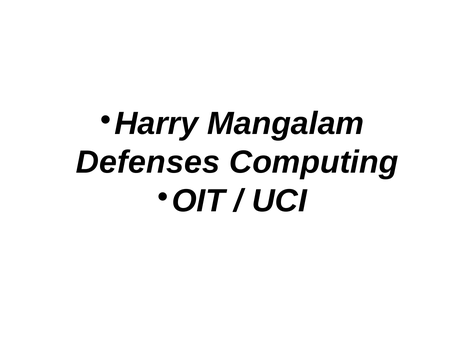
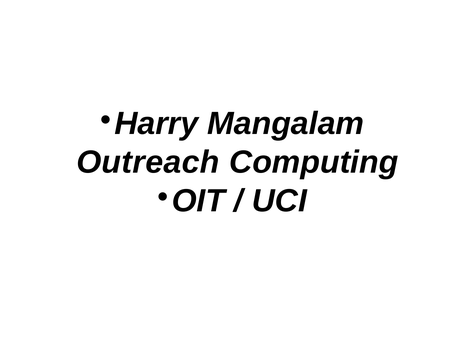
Defenses: Defenses -> Outreach
